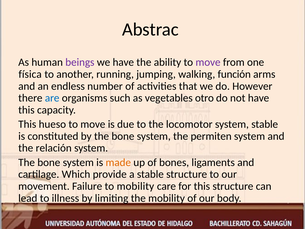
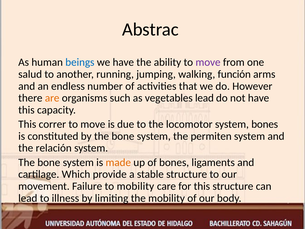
beings colour: purple -> blue
física: física -> salud
are colour: blue -> orange
vegetables otro: otro -> lead
hueso: hueso -> correr
system stable: stable -> bones
